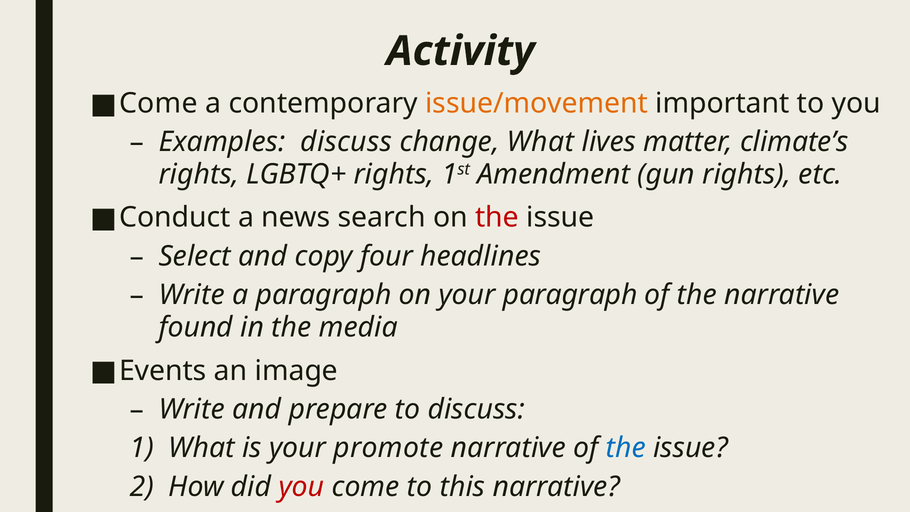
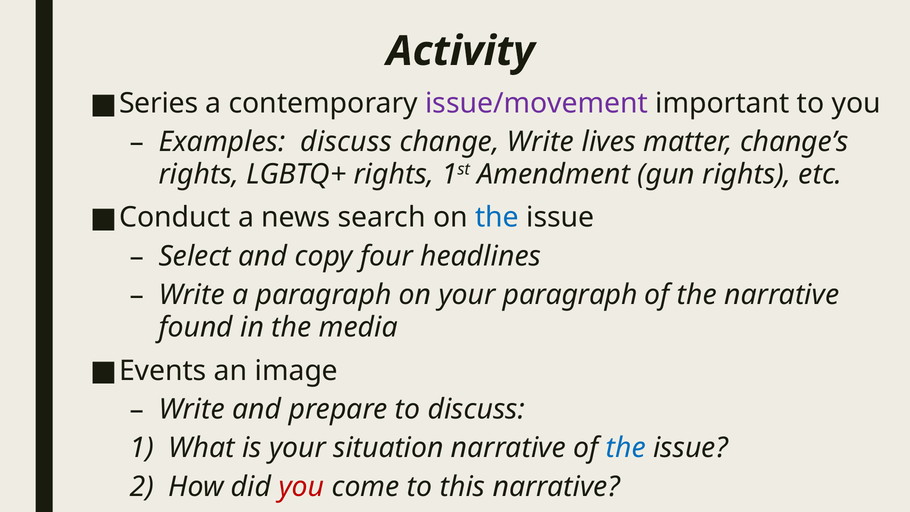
Come at (158, 103): Come -> Series
issue/movement colour: orange -> purple
change What: What -> Write
climate’s: climate’s -> change’s
the at (497, 218) colour: red -> blue
promote: promote -> situation
